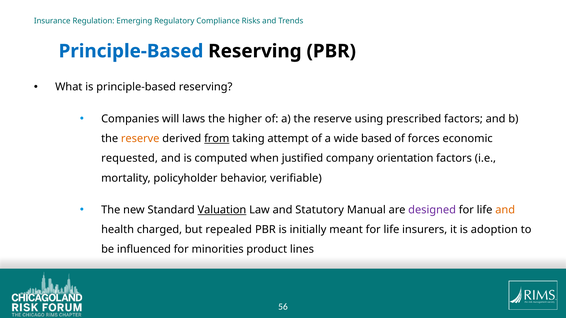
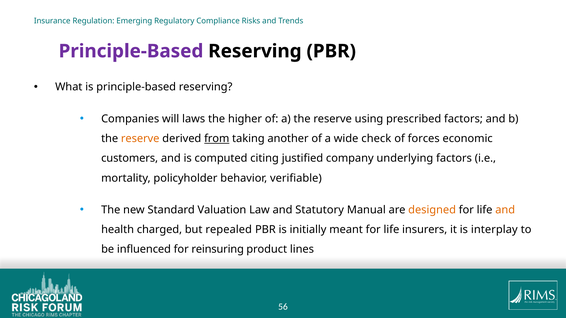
Principle-Based at (131, 51) colour: blue -> purple
attempt: attempt -> another
based: based -> check
requested: requested -> customers
when: when -> citing
orientation: orientation -> underlying
Valuation underline: present -> none
designed colour: purple -> orange
adoption: adoption -> interplay
minorities: minorities -> reinsuring
